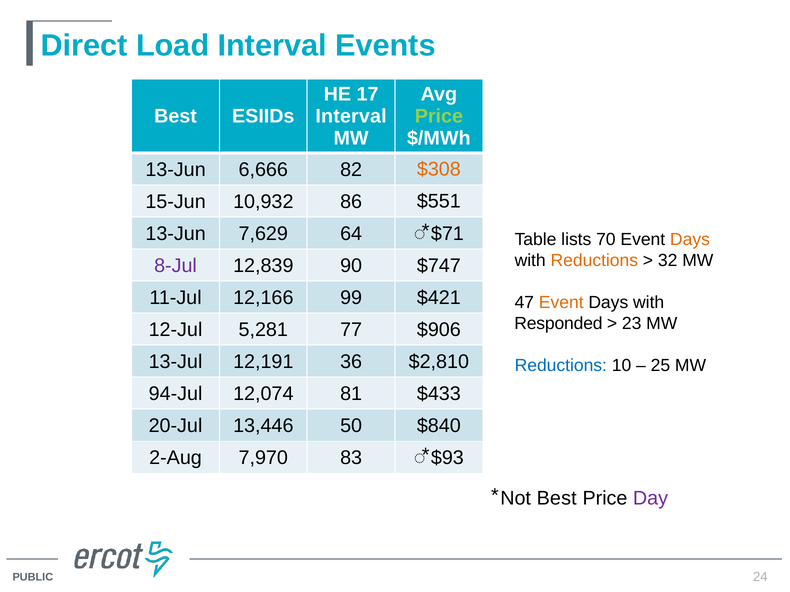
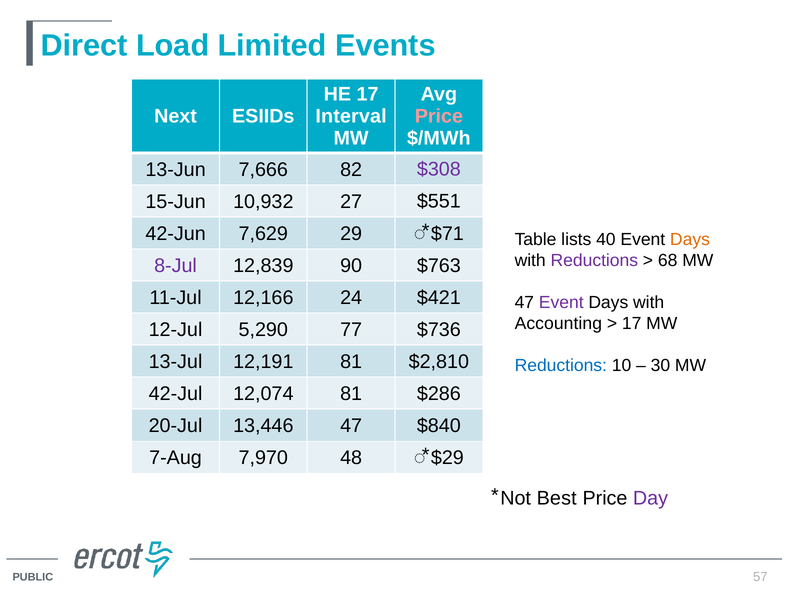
Load Interval: Interval -> Limited
Best at (176, 116): Best -> Next
Price at (439, 116) colour: light green -> pink
6,666: 6,666 -> 7,666
$308 colour: orange -> purple
86: 86 -> 27
13-Jun at (176, 234): 13-Jun -> 42-Jun
64: 64 -> 29
70: 70 -> 40
Reductions at (594, 261) colour: orange -> purple
32: 32 -> 68
$747: $747 -> $763
99: 99 -> 24
Event at (561, 303) colour: orange -> purple
Responded: Responded -> Accounting
23 at (632, 324): 23 -> 17
5,281: 5,281 -> 5,290
$906: $906 -> $736
12,191 36: 36 -> 81
25: 25 -> 30
94-Jul: 94-Jul -> 42-Jul
$433: $433 -> $286
13,446 50: 50 -> 47
2-Aug: 2-Aug -> 7-Aug
83: 83 -> 48
$93: $93 -> $29
24: 24 -> 57
